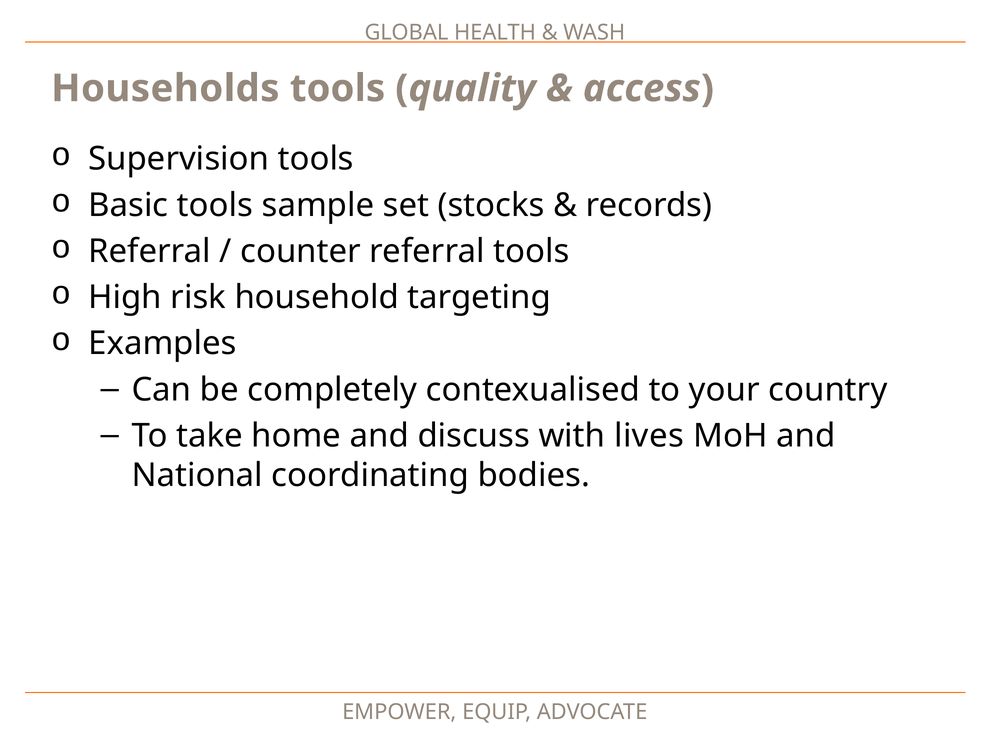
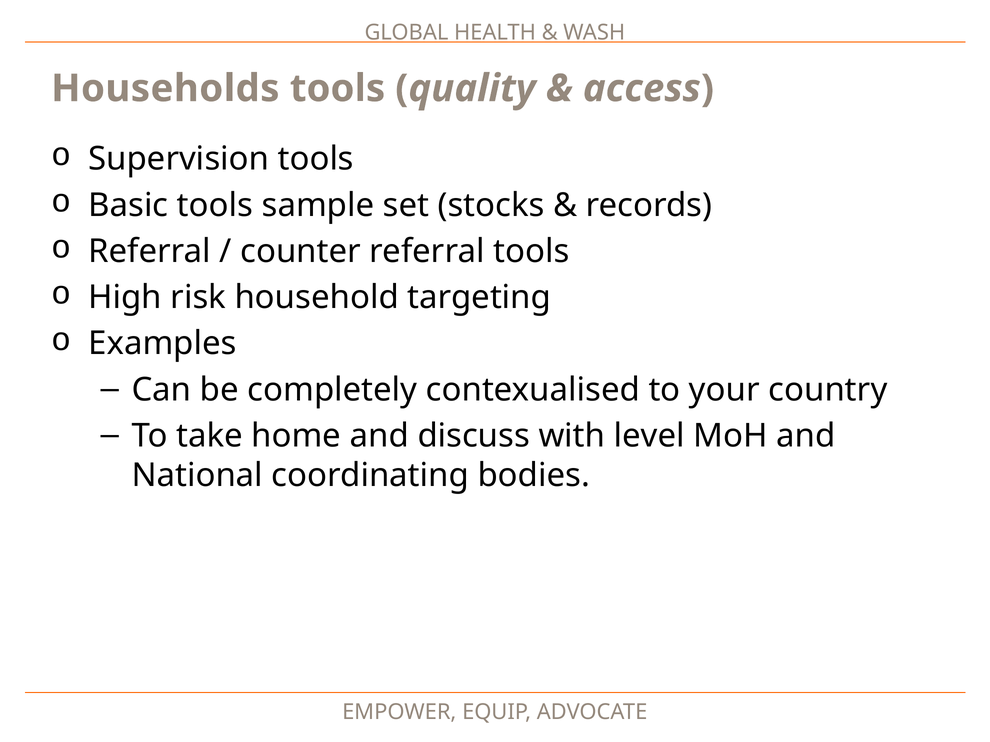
lives: lives -> level
